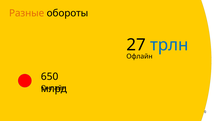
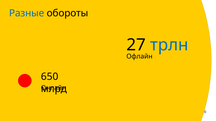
Разные colour: orange -> blue
